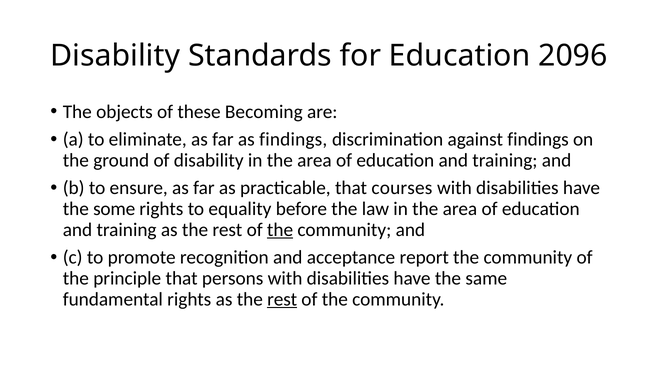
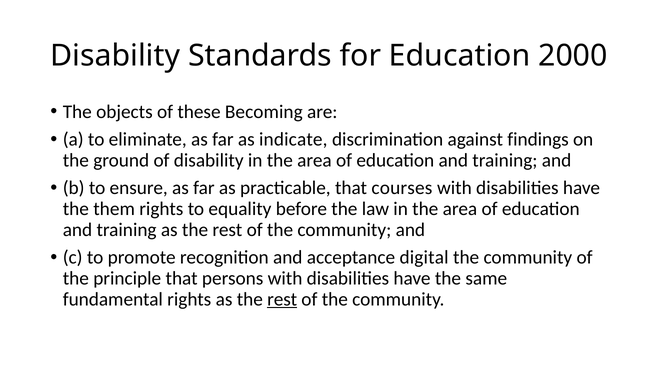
2096: 2096 -> 2000
as findings: findings -> indicate
some: some -> them
the at (280, 230) underline: present -> none
report: report -> digital
